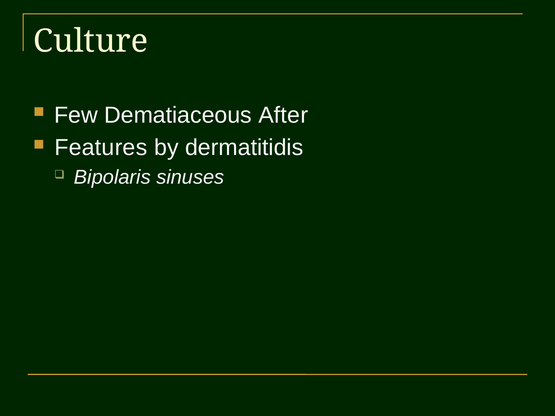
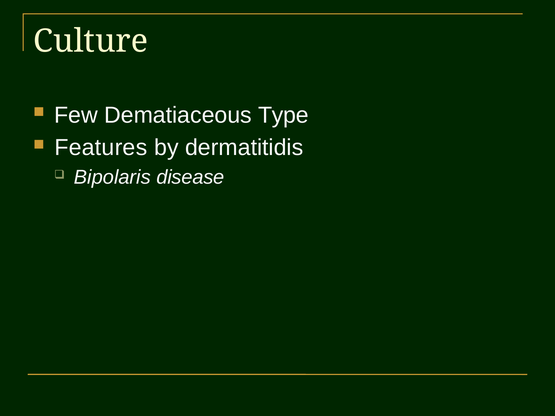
After: After -> Type
sinuses: sinuses -> disease
